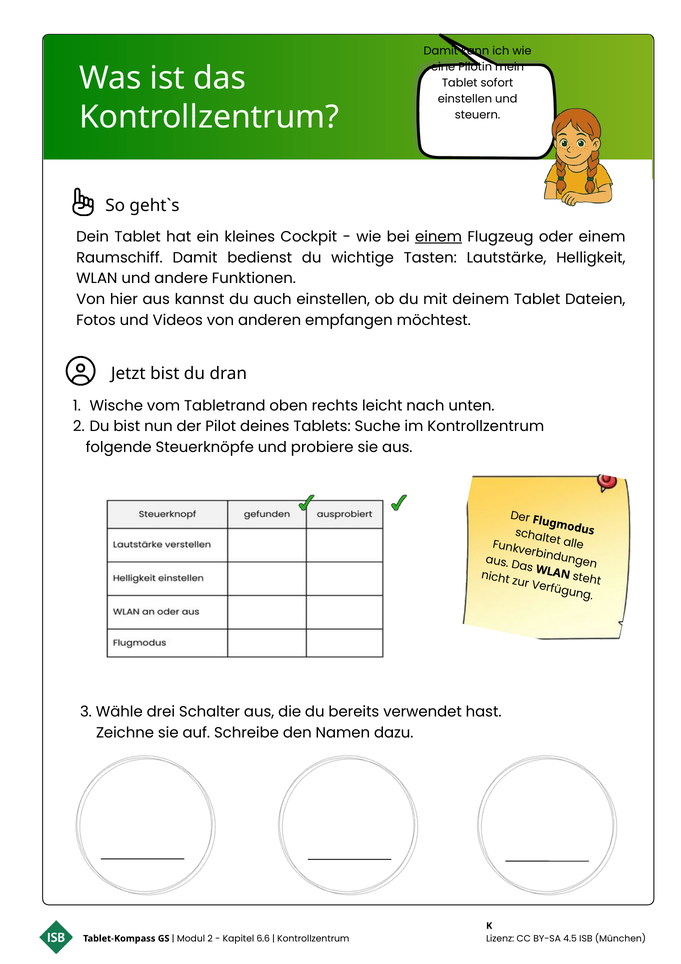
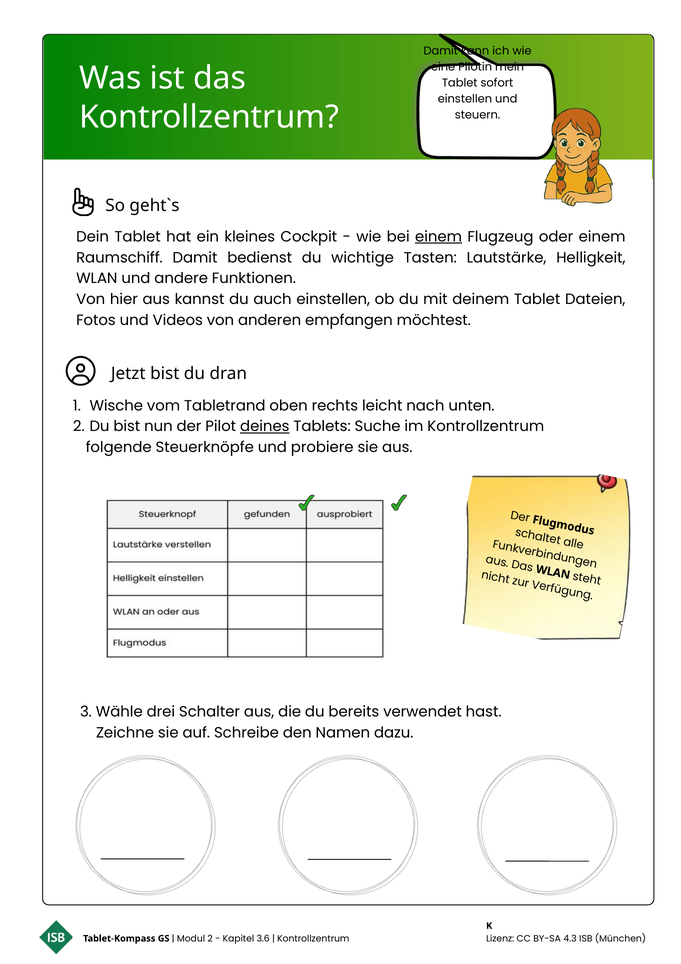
deines underline: none -> present
6.6: 6.6 -> 3.6
4.5: 4.5 -> 4.3
